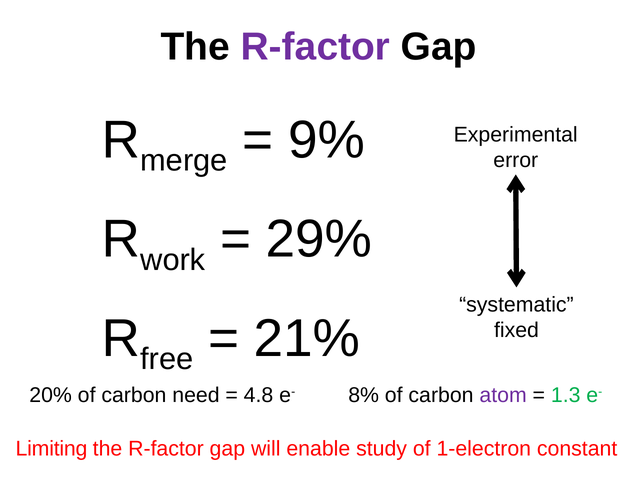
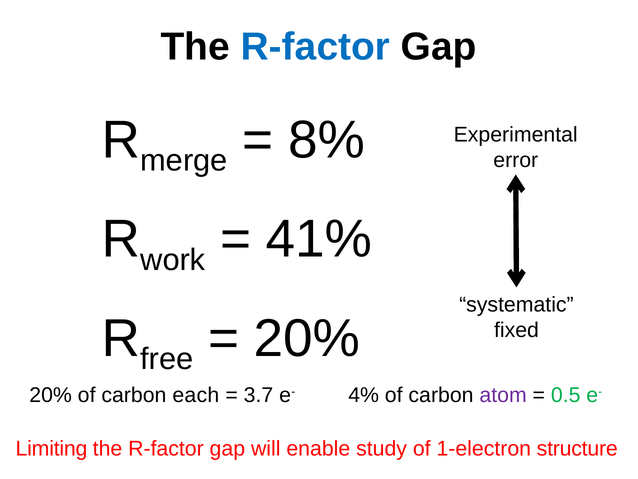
R-factor at (315, 47) colour: purple -> blue
9%: 9% -> 8%
29%: 29% -> 41%
21% at (307, 338): 21% -> 20%
need: need -> each
4.8: 4.8 -> 3.7
8%: 8% -> 4%
1.3: 1.3 -> 0.5
constant: constant -> structure
